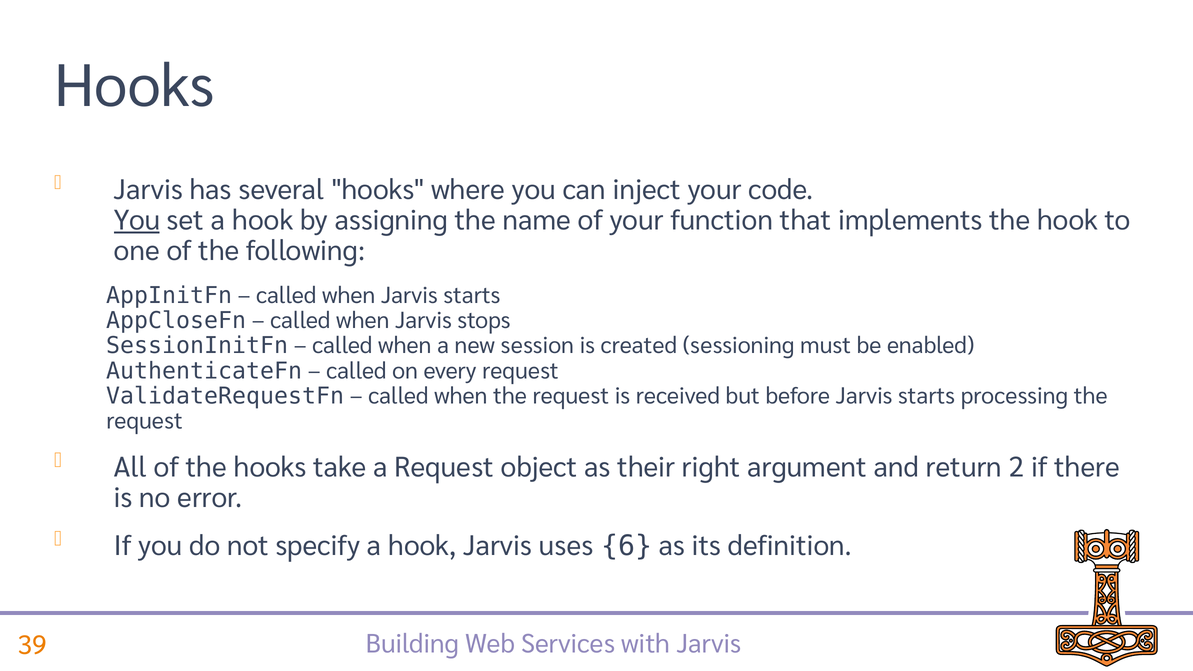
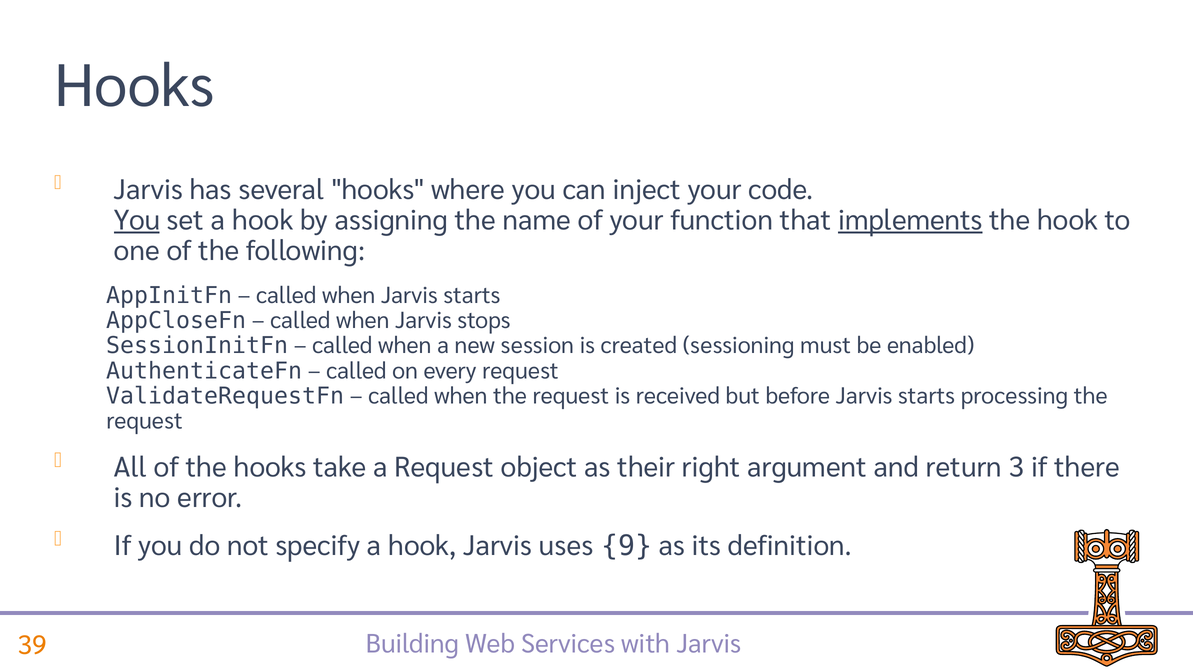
implements underline: none -> present
2: 2 -> 3
6: 6 -> 9
